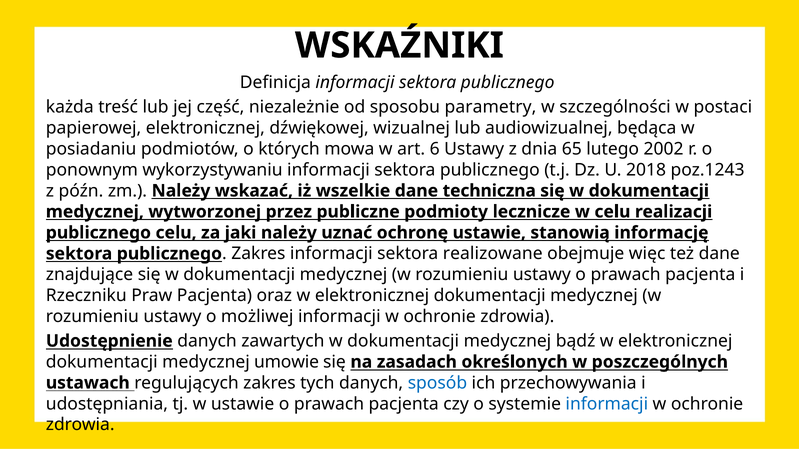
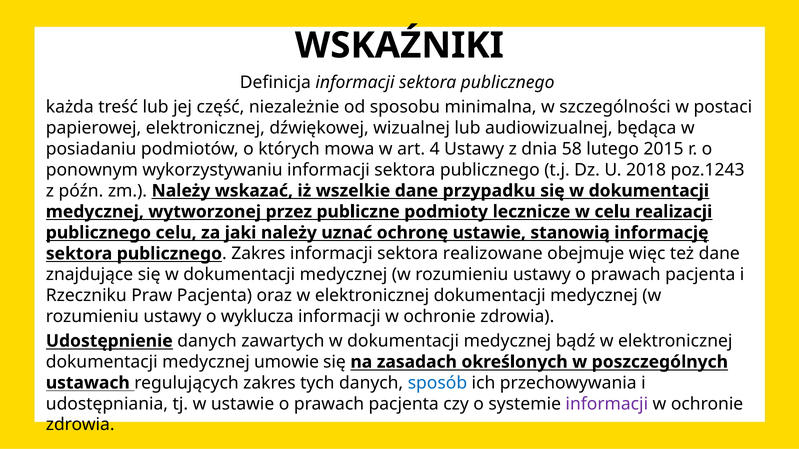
parametry: parametry -> minimalna
6: 6 -> 4
65: 65 -> 58
2002: 2002 -> 2015
techniczna: techniczna -> przypadku
możliwej: możliwej -> wyklucza
informacji at (607, 404) colour: blue -> purple
